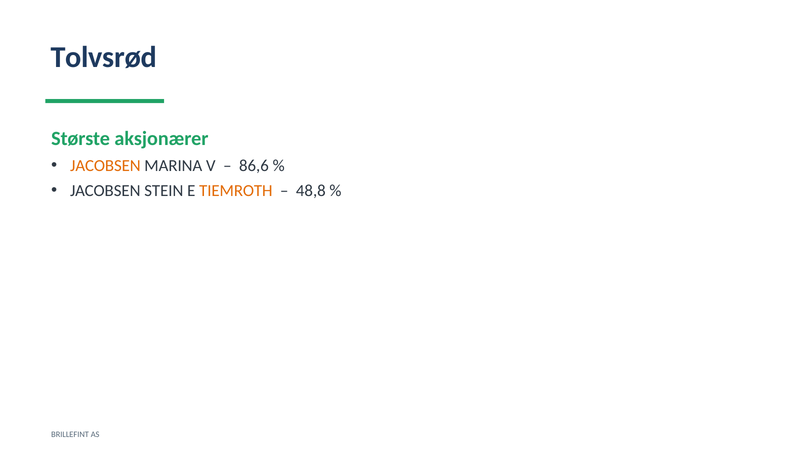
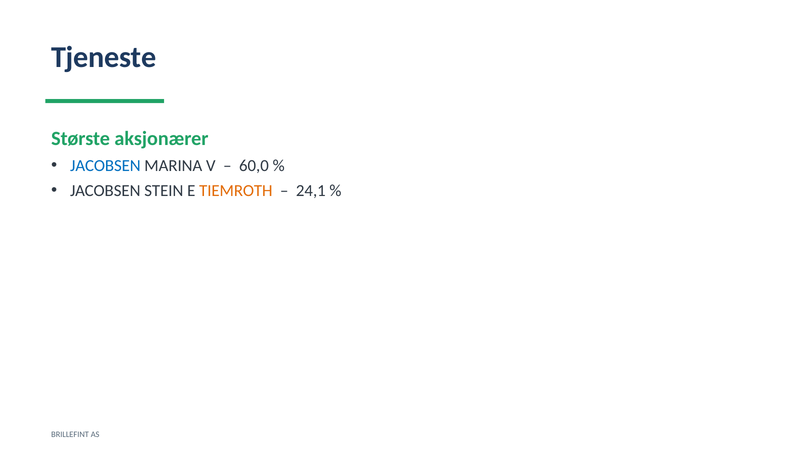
Tolvsrød: Tolvsrød -> Tjeneste
JACOBSEN at (105, 166) colour: orange -> blue
86,6: 86,6 -> 60,0
48,8: 48,8 -> 24,1
